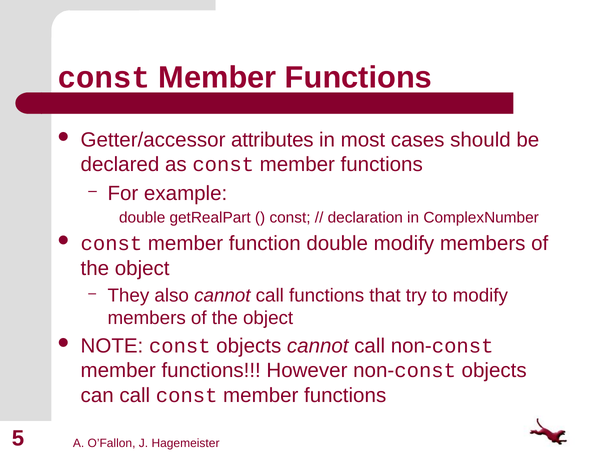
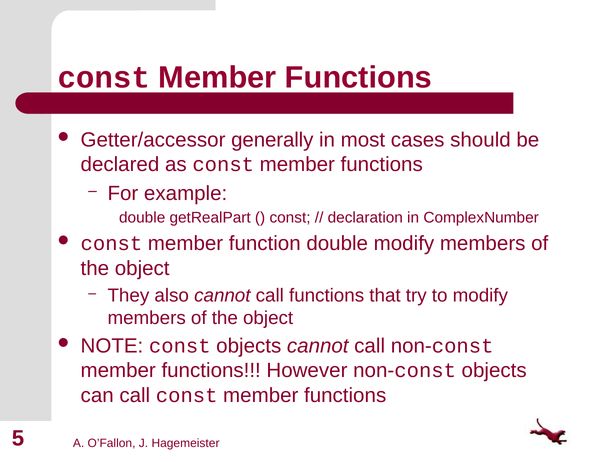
attributes: attributes -> generally
